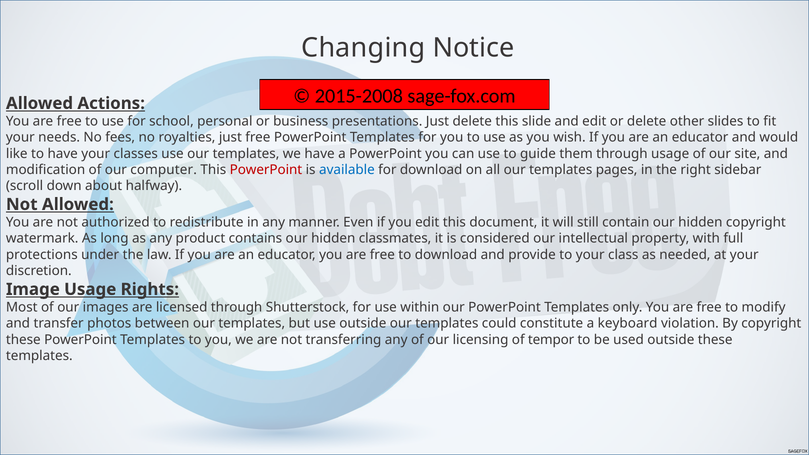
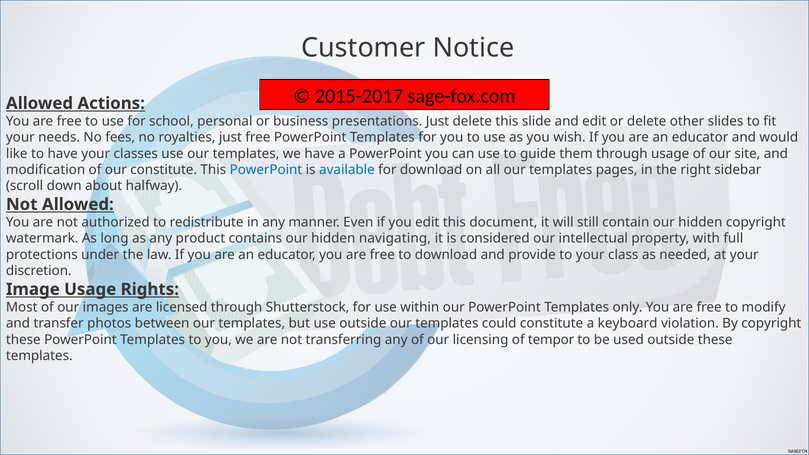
Changing: Changing -> Customer
2015-2008: 2015-2008 -> 2015-2017
our computer: computer -> constitute
PowerPoint at (266, 170) colour: red -> blue
classmates: classmates -> navigating
